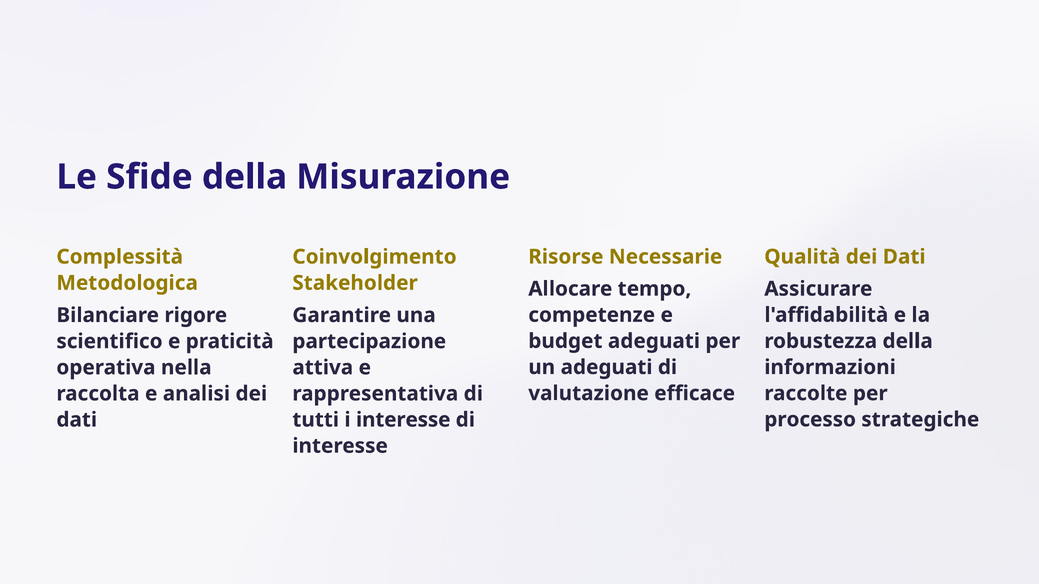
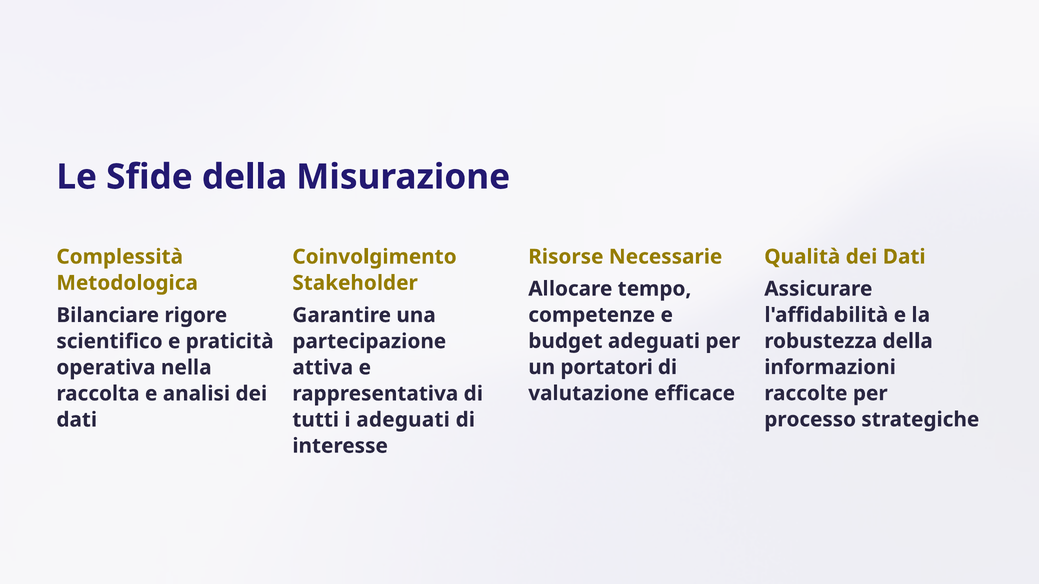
un adeguati: adeguati -> portatori
i interesse: interesse -> adeguati
